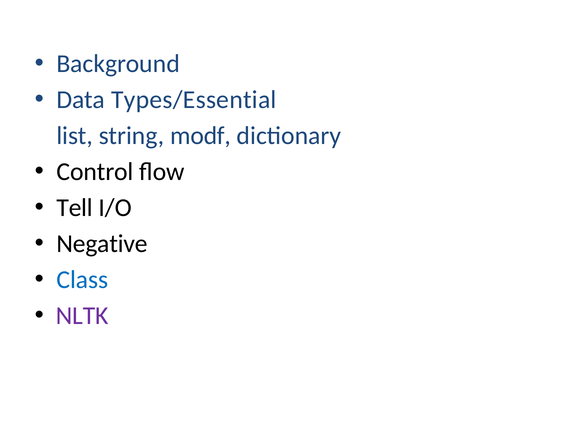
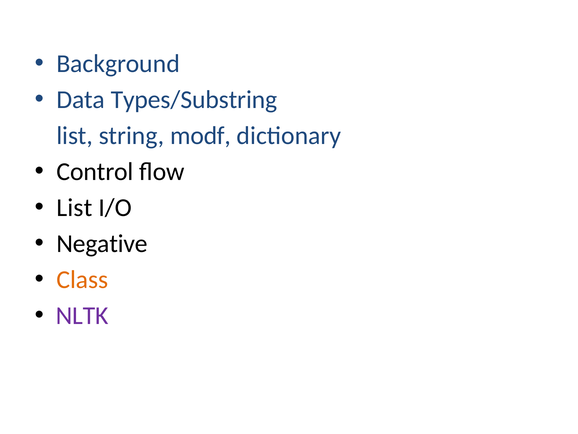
Types/Essential: Types/Essential -> Types/Substring
Tell at (75, 207): Tell -> List
Class colour: blue -> orange
